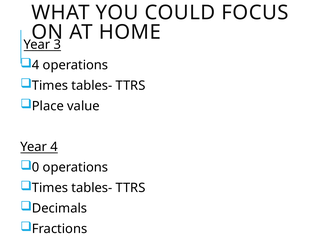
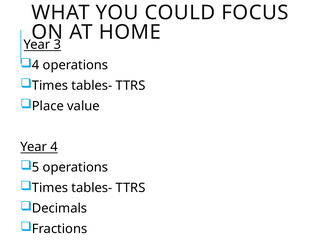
0: 0 -> 5
